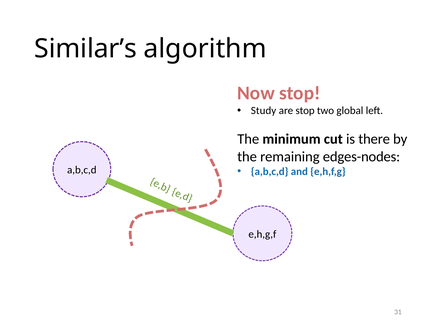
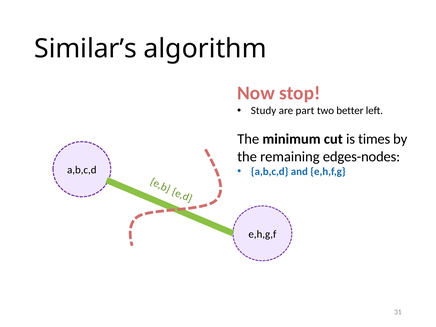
are stop: stop -> part
global: global -> better
there: there -> times
